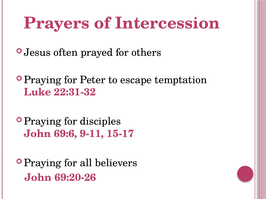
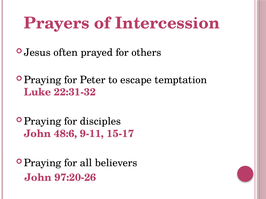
69:6: 69:6 -> 48:6
69:20-26: 69:20-26 -> 97:20-26
